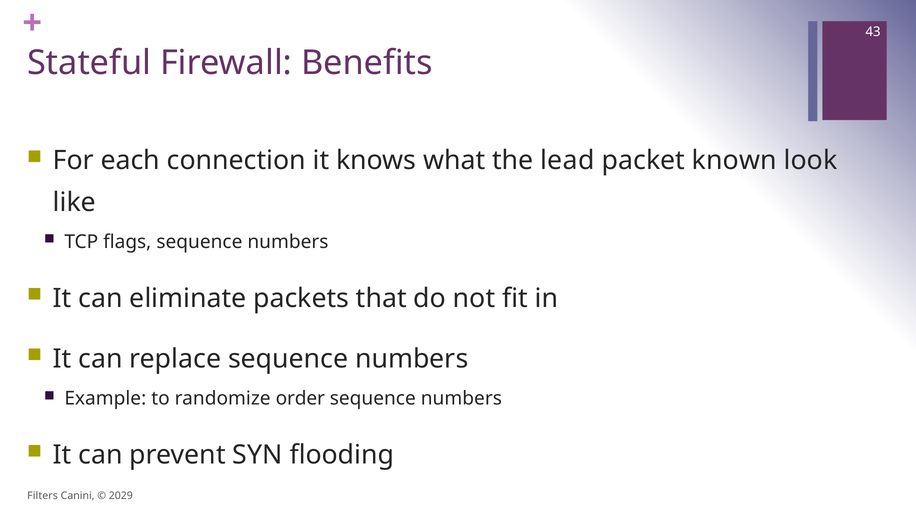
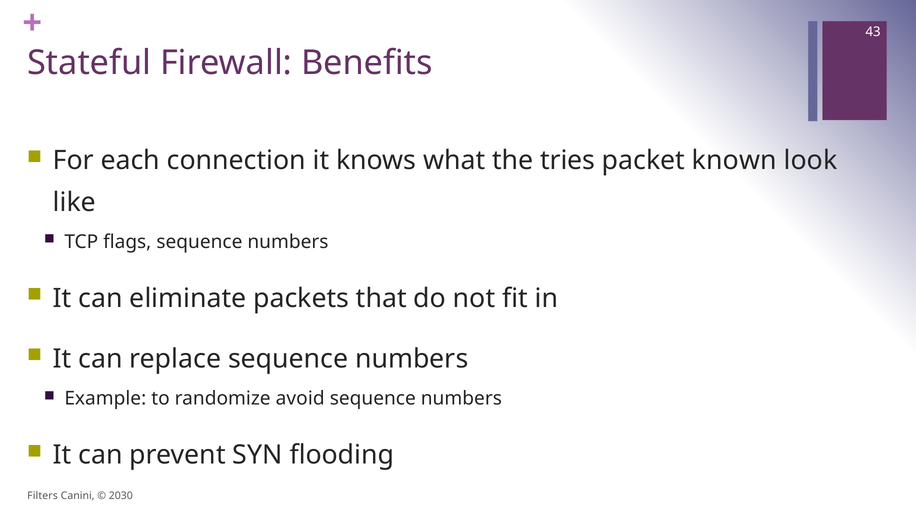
lead: lead -> tries
order: order -> avoid
2029: 2029 -> 2030
